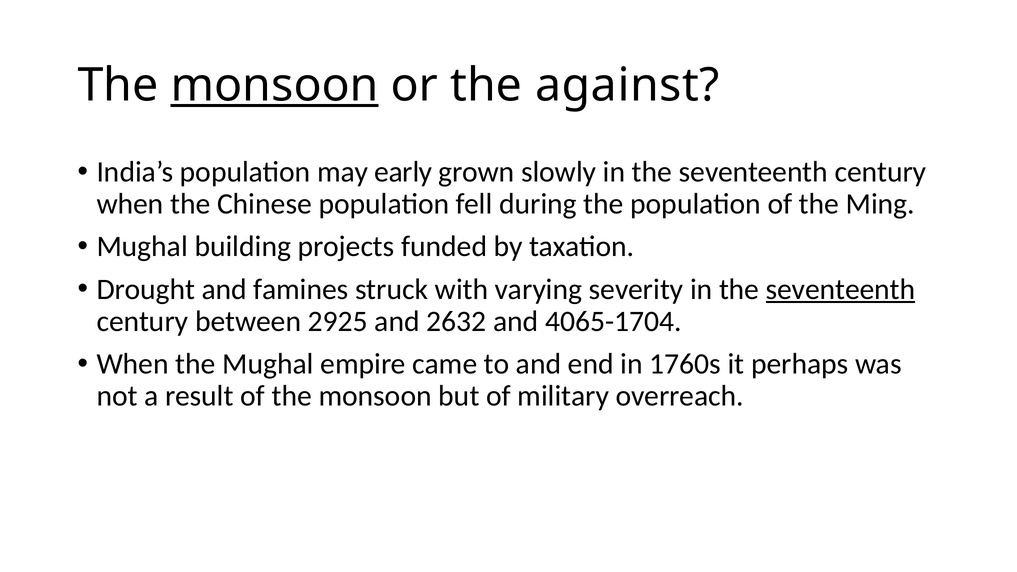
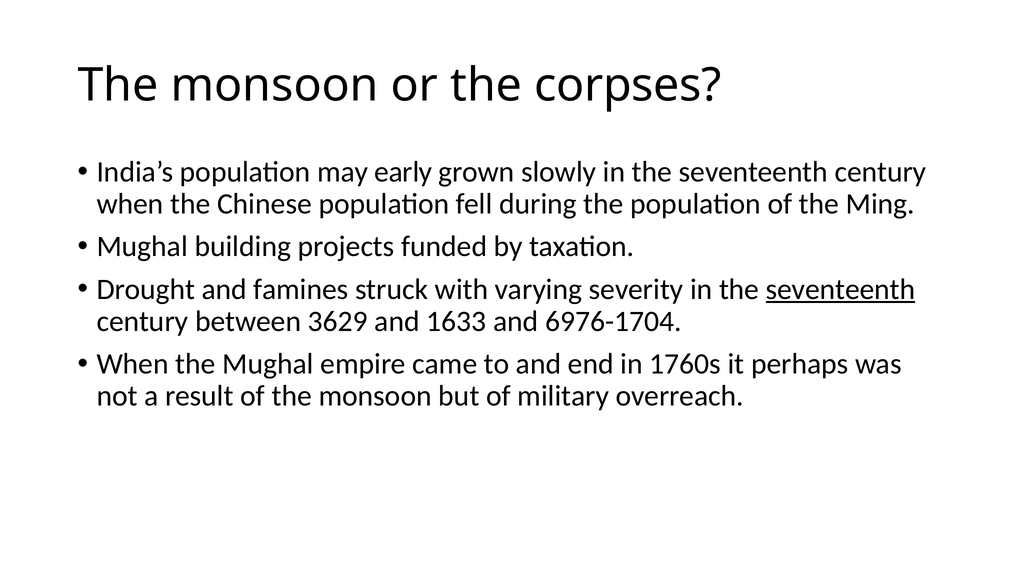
monsoon at (275, 85) underline: present -> none
against: against -> corpses
2925: 2925 -> 3629
2632: 2632 -> 1633
4065-1704: 4065-1704 -> 6976-1704
